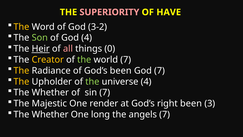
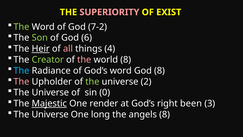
HAVE: HAVE -> EXIST
The at (21, 27) colour: yellow -> light green
3-2: 3-2 -> 7-2
God 4: 4 -> 6
0: 0 -> 4
Creator colour: yellow -> light green
the at (84, 60) colour: light green -> pink
world 7: 7 -> 8
The at (21, 70) colour: yellow -> light blue
God’s been: been -> word
God 7: 7 -> 8
The at (21, 81) colour: yellow -> pink
universe 4: 4 -> 2
Whether at (50, 92): Whether -> Universe
sin 7: 7 -> 0
Majestic underline: none -> present
Whether at (50, 114): Whether -> Universe
angels 7: 7 -> 8
